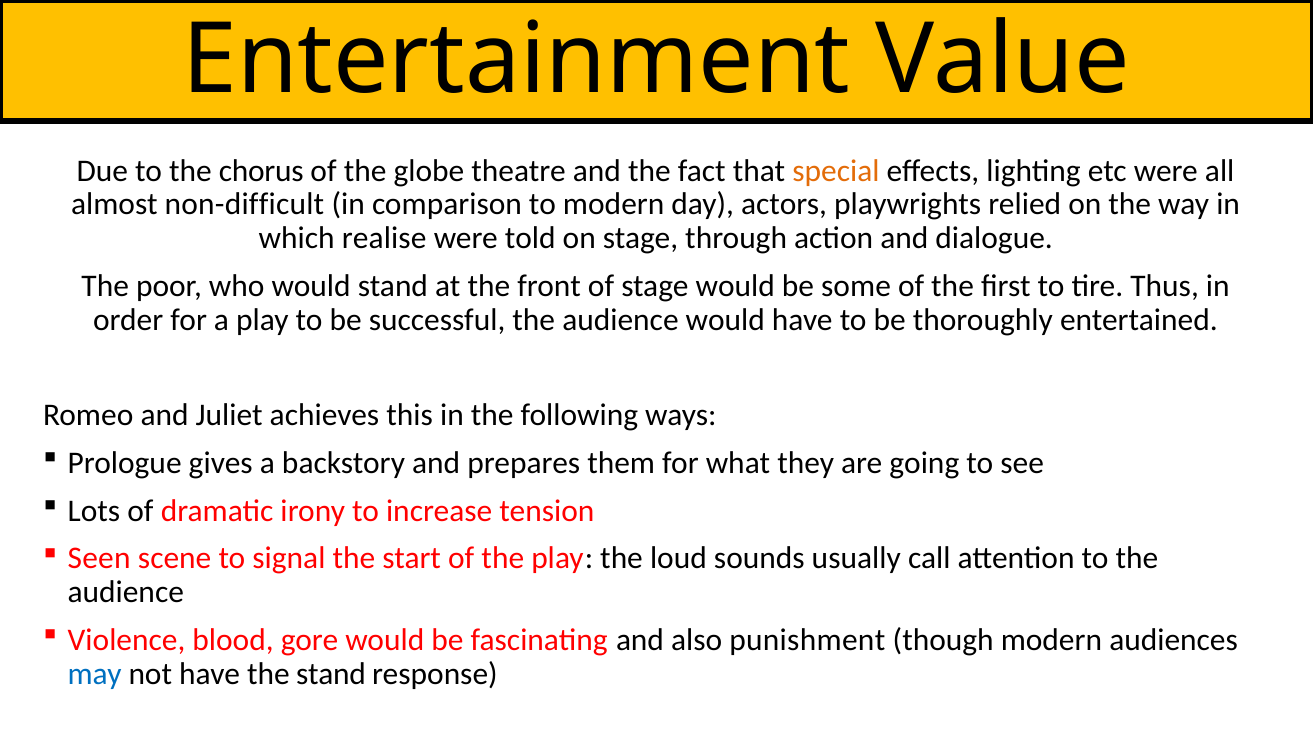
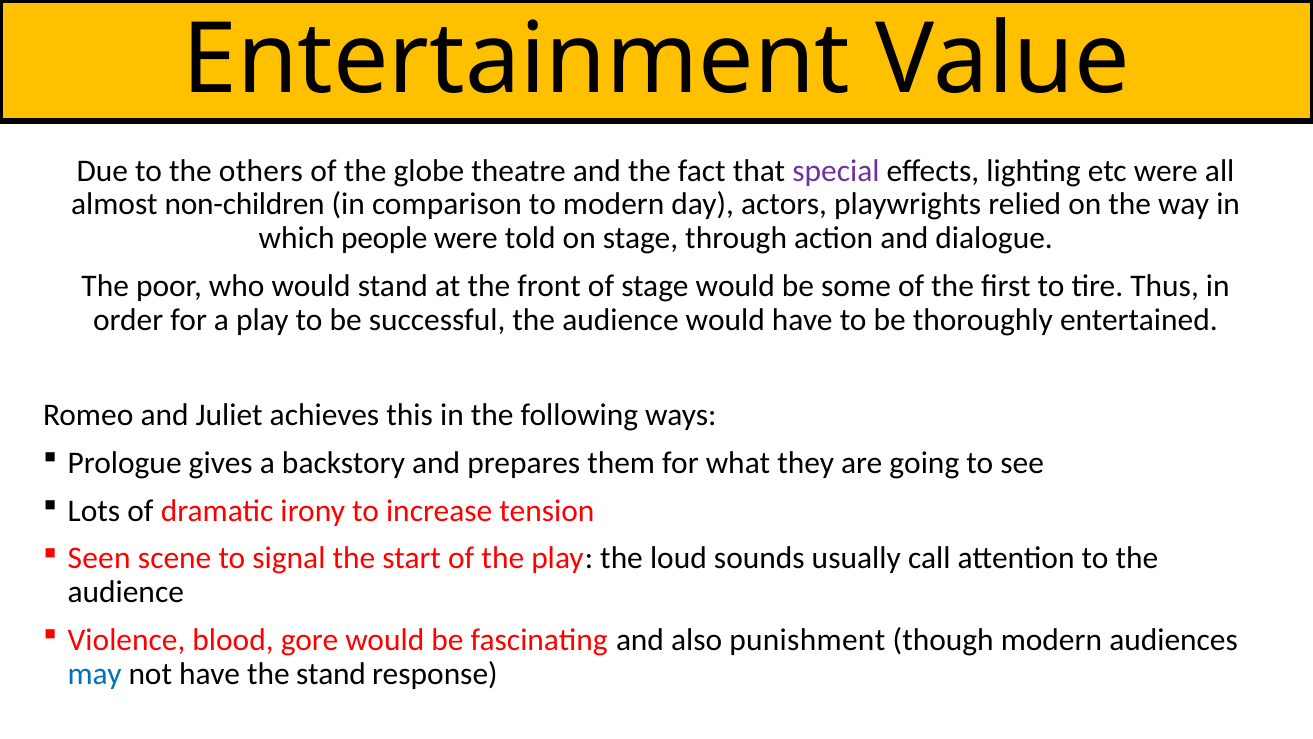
chorus: chorus -> others
special colour: orange -> purple
non-difficult: non-difficult -> non-children
realise: realise -> people
